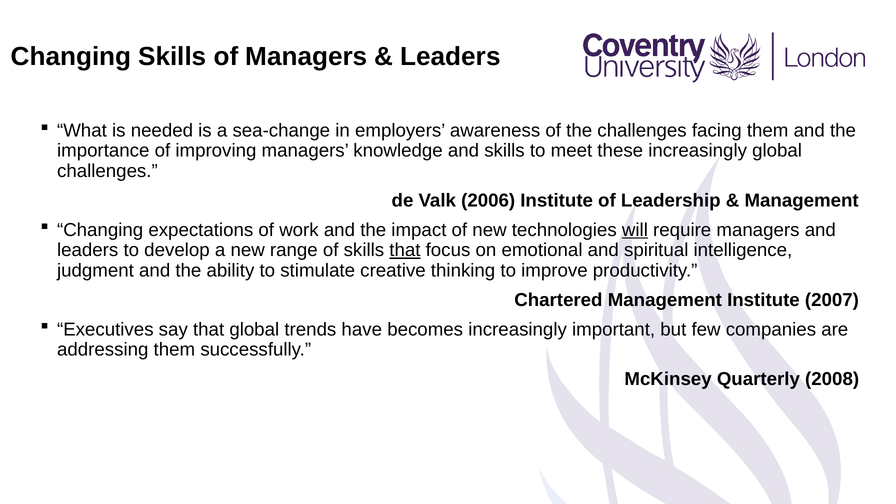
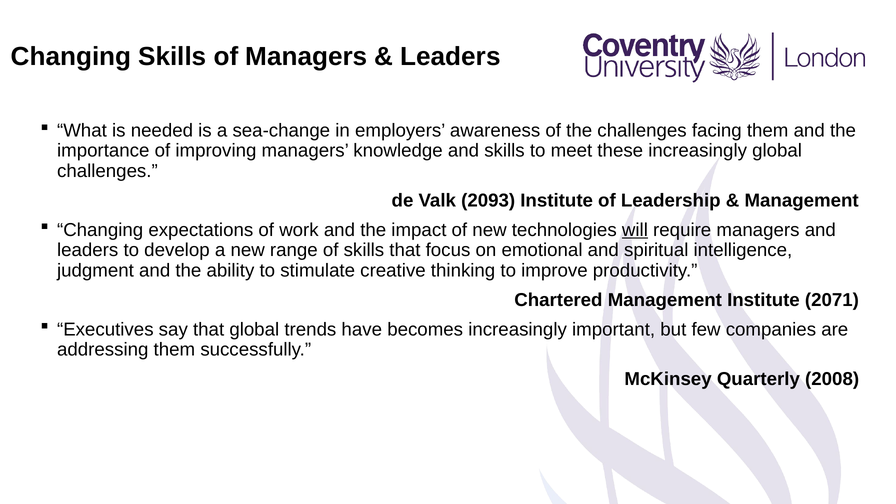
2006: 2006 -> 2093
that at (405, 250) underline: present -> none
2007: 2007 -> 2071
